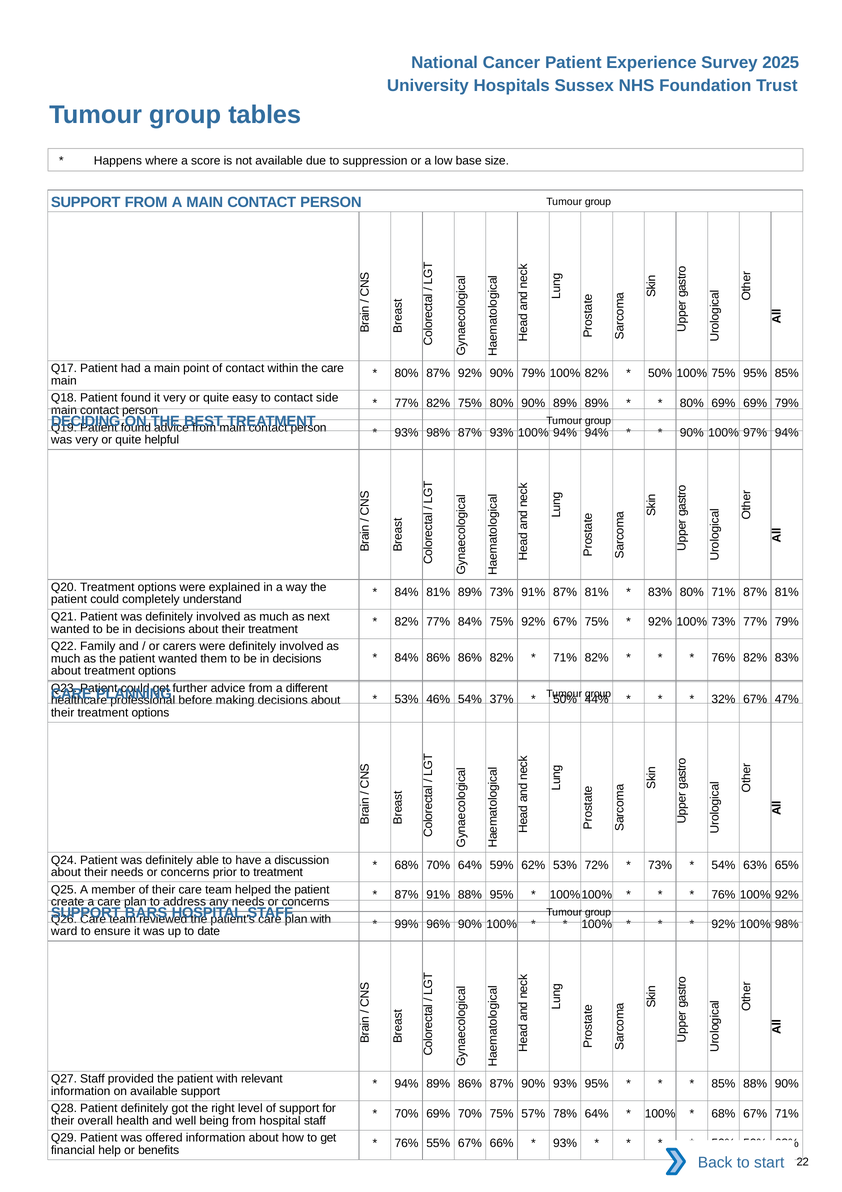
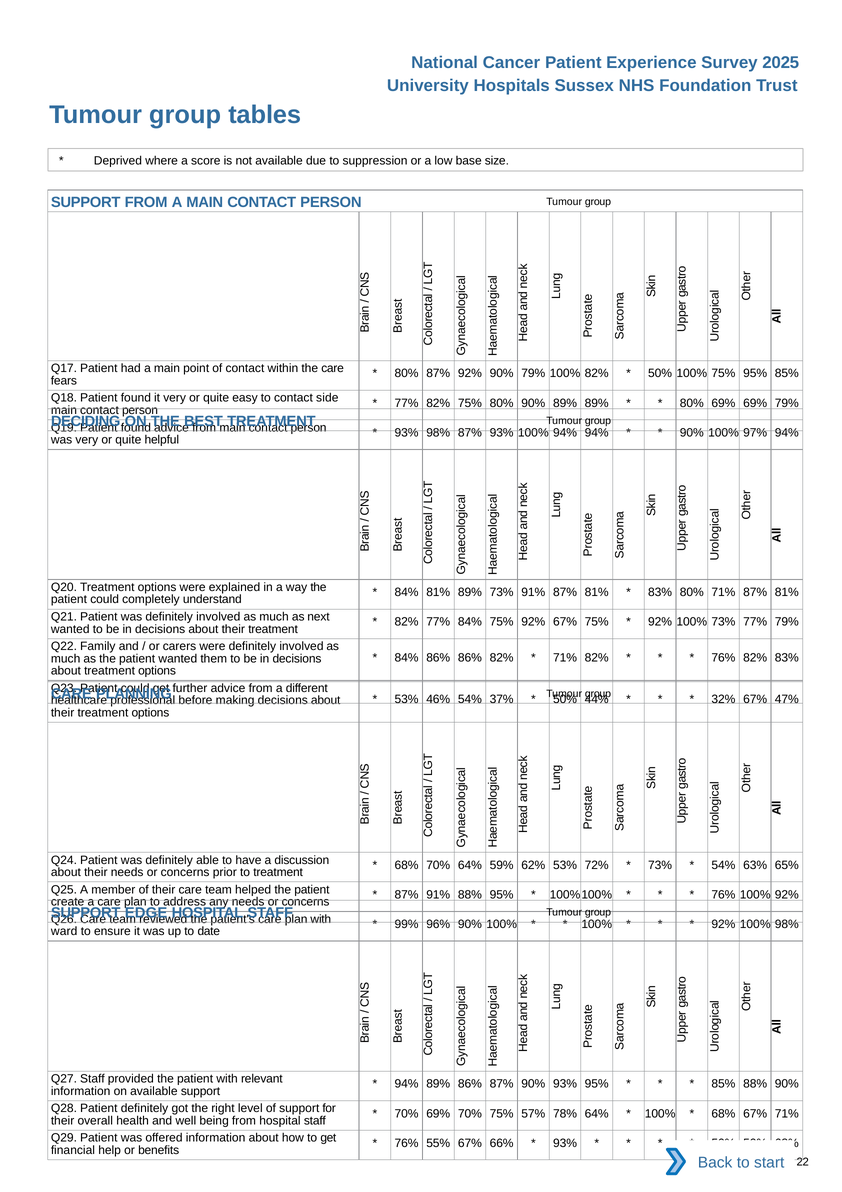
Happens: Happens -> Deprived
main at (64, 380): main -> fears
BARS: BARS -> EDGE
